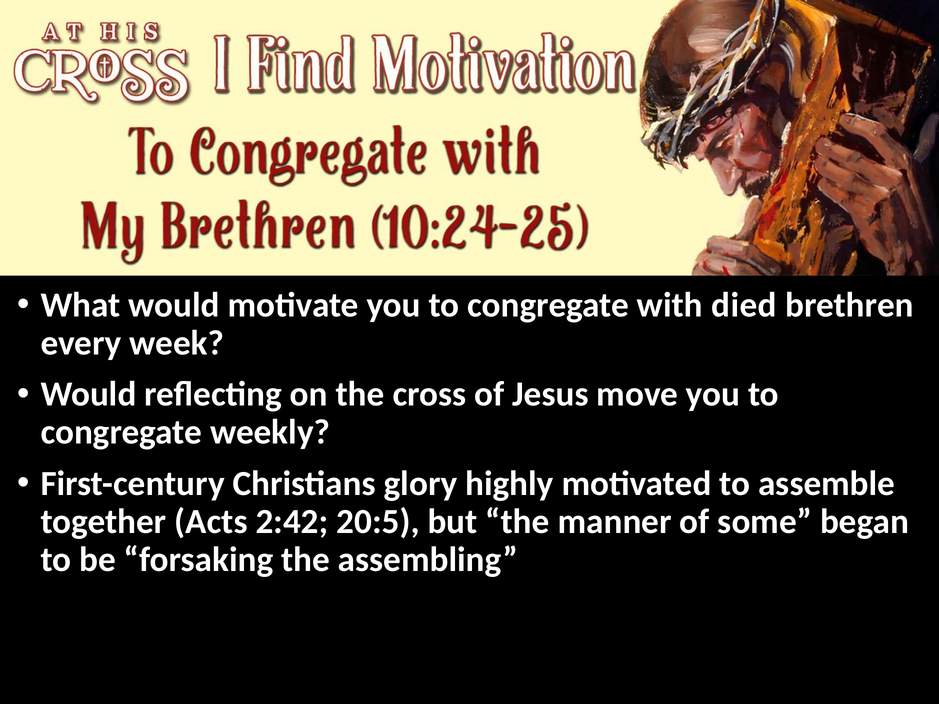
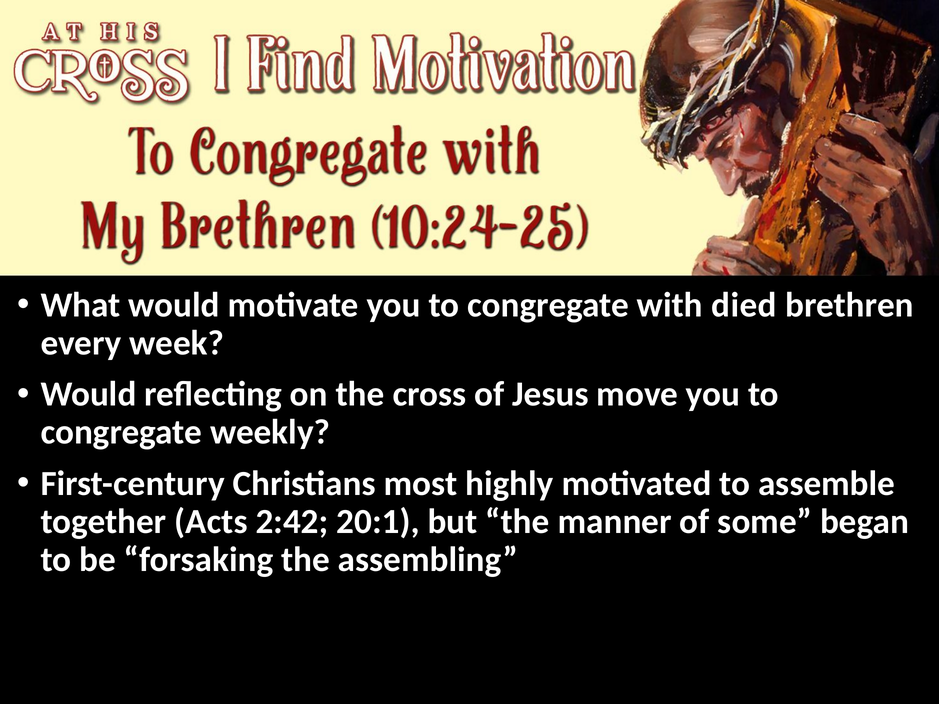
glory: glory -> most
20:5: 20:5 -> 20:1
